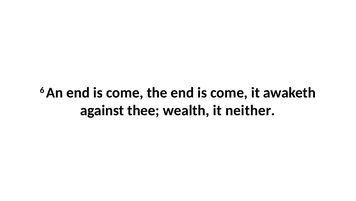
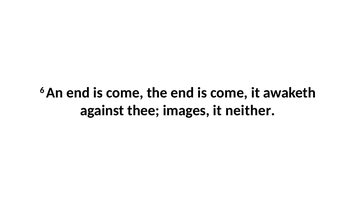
wealth: wealth -> images
